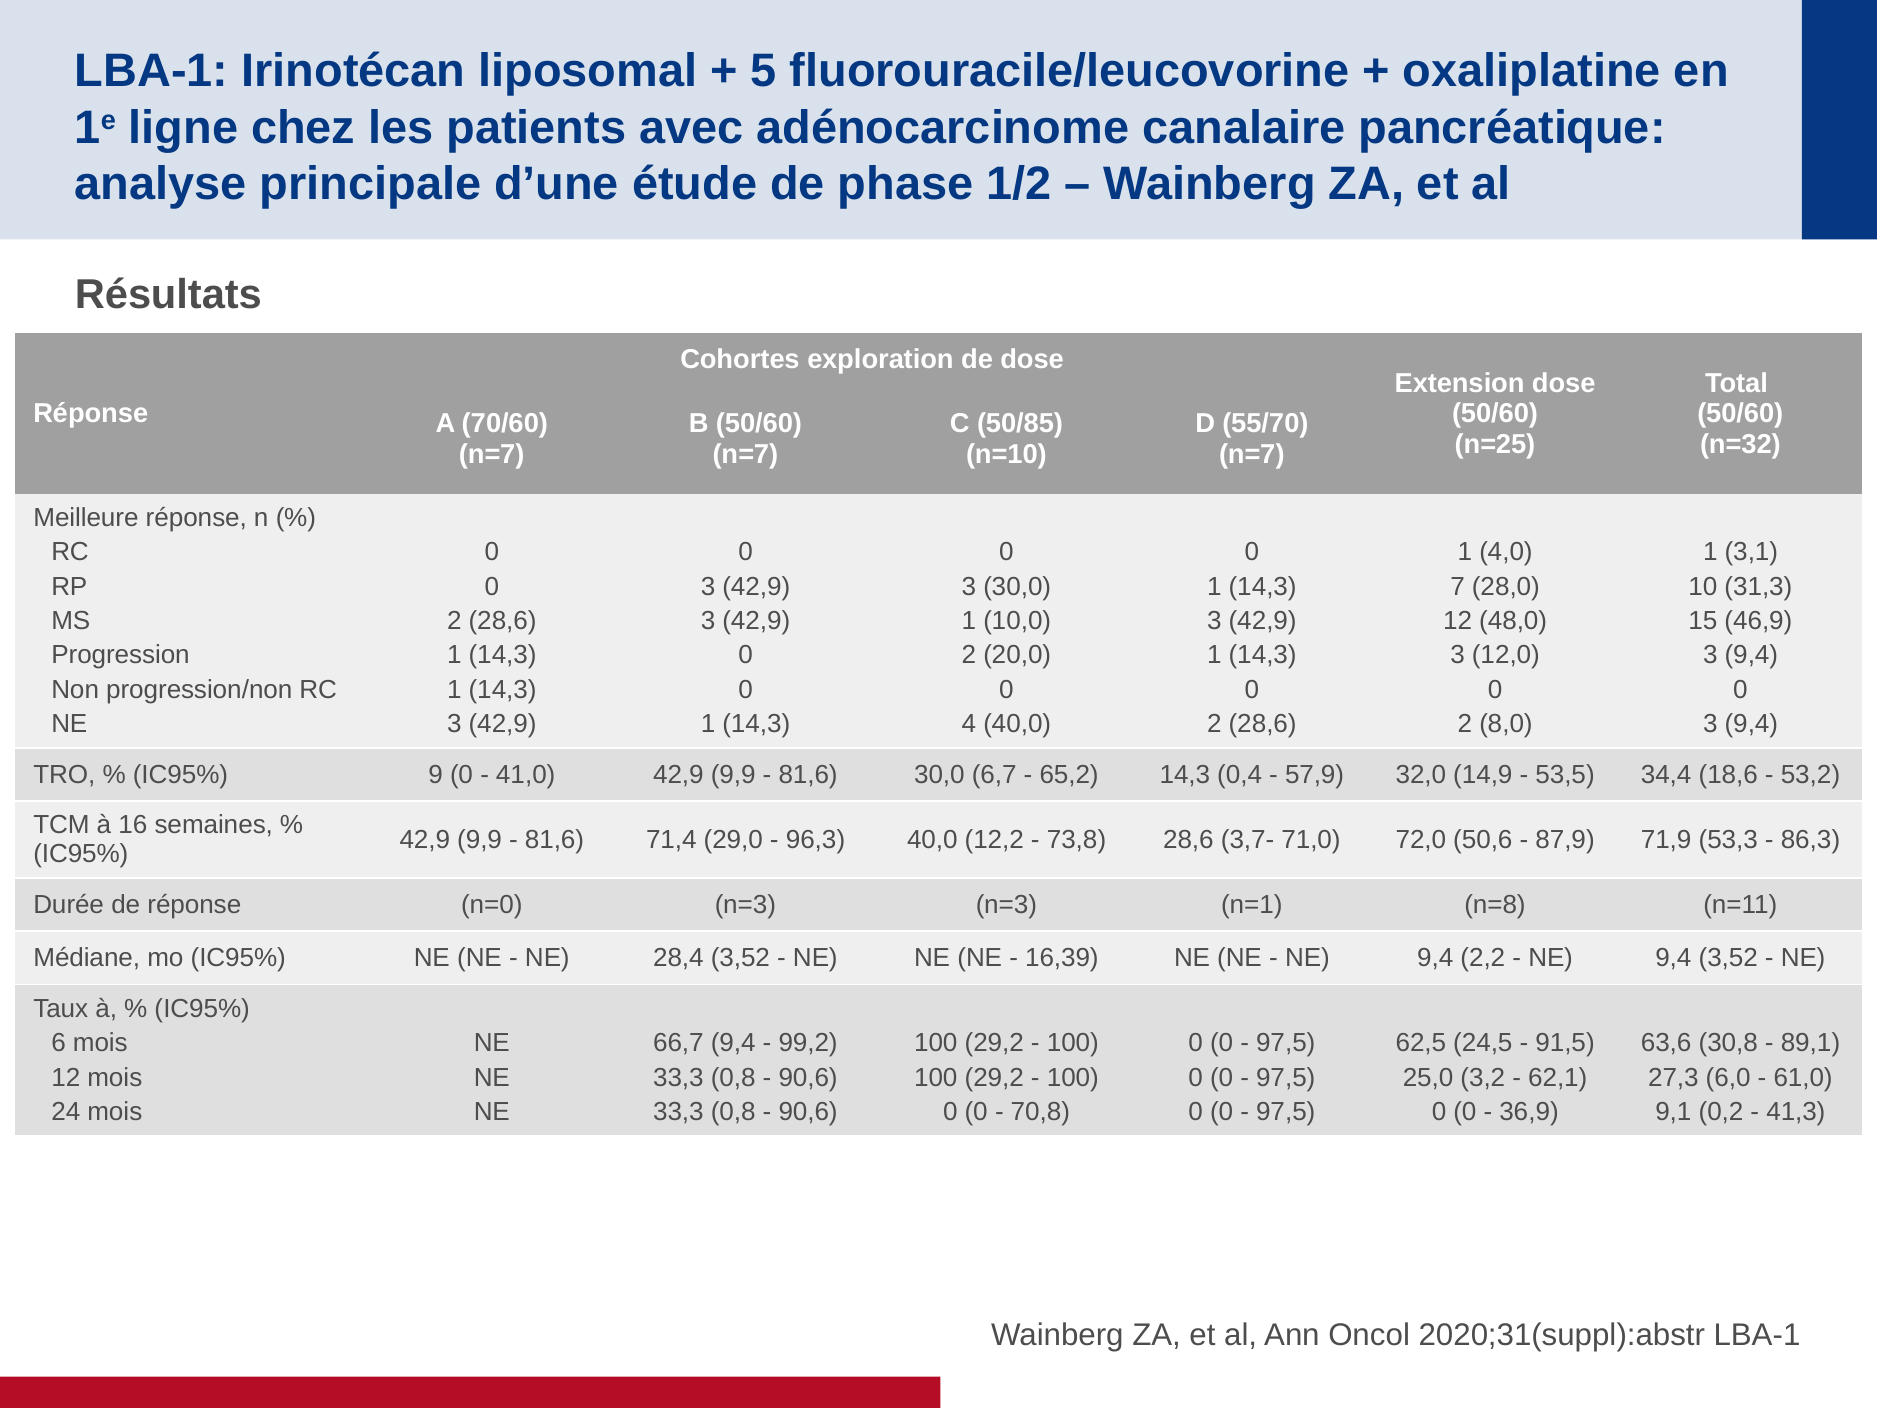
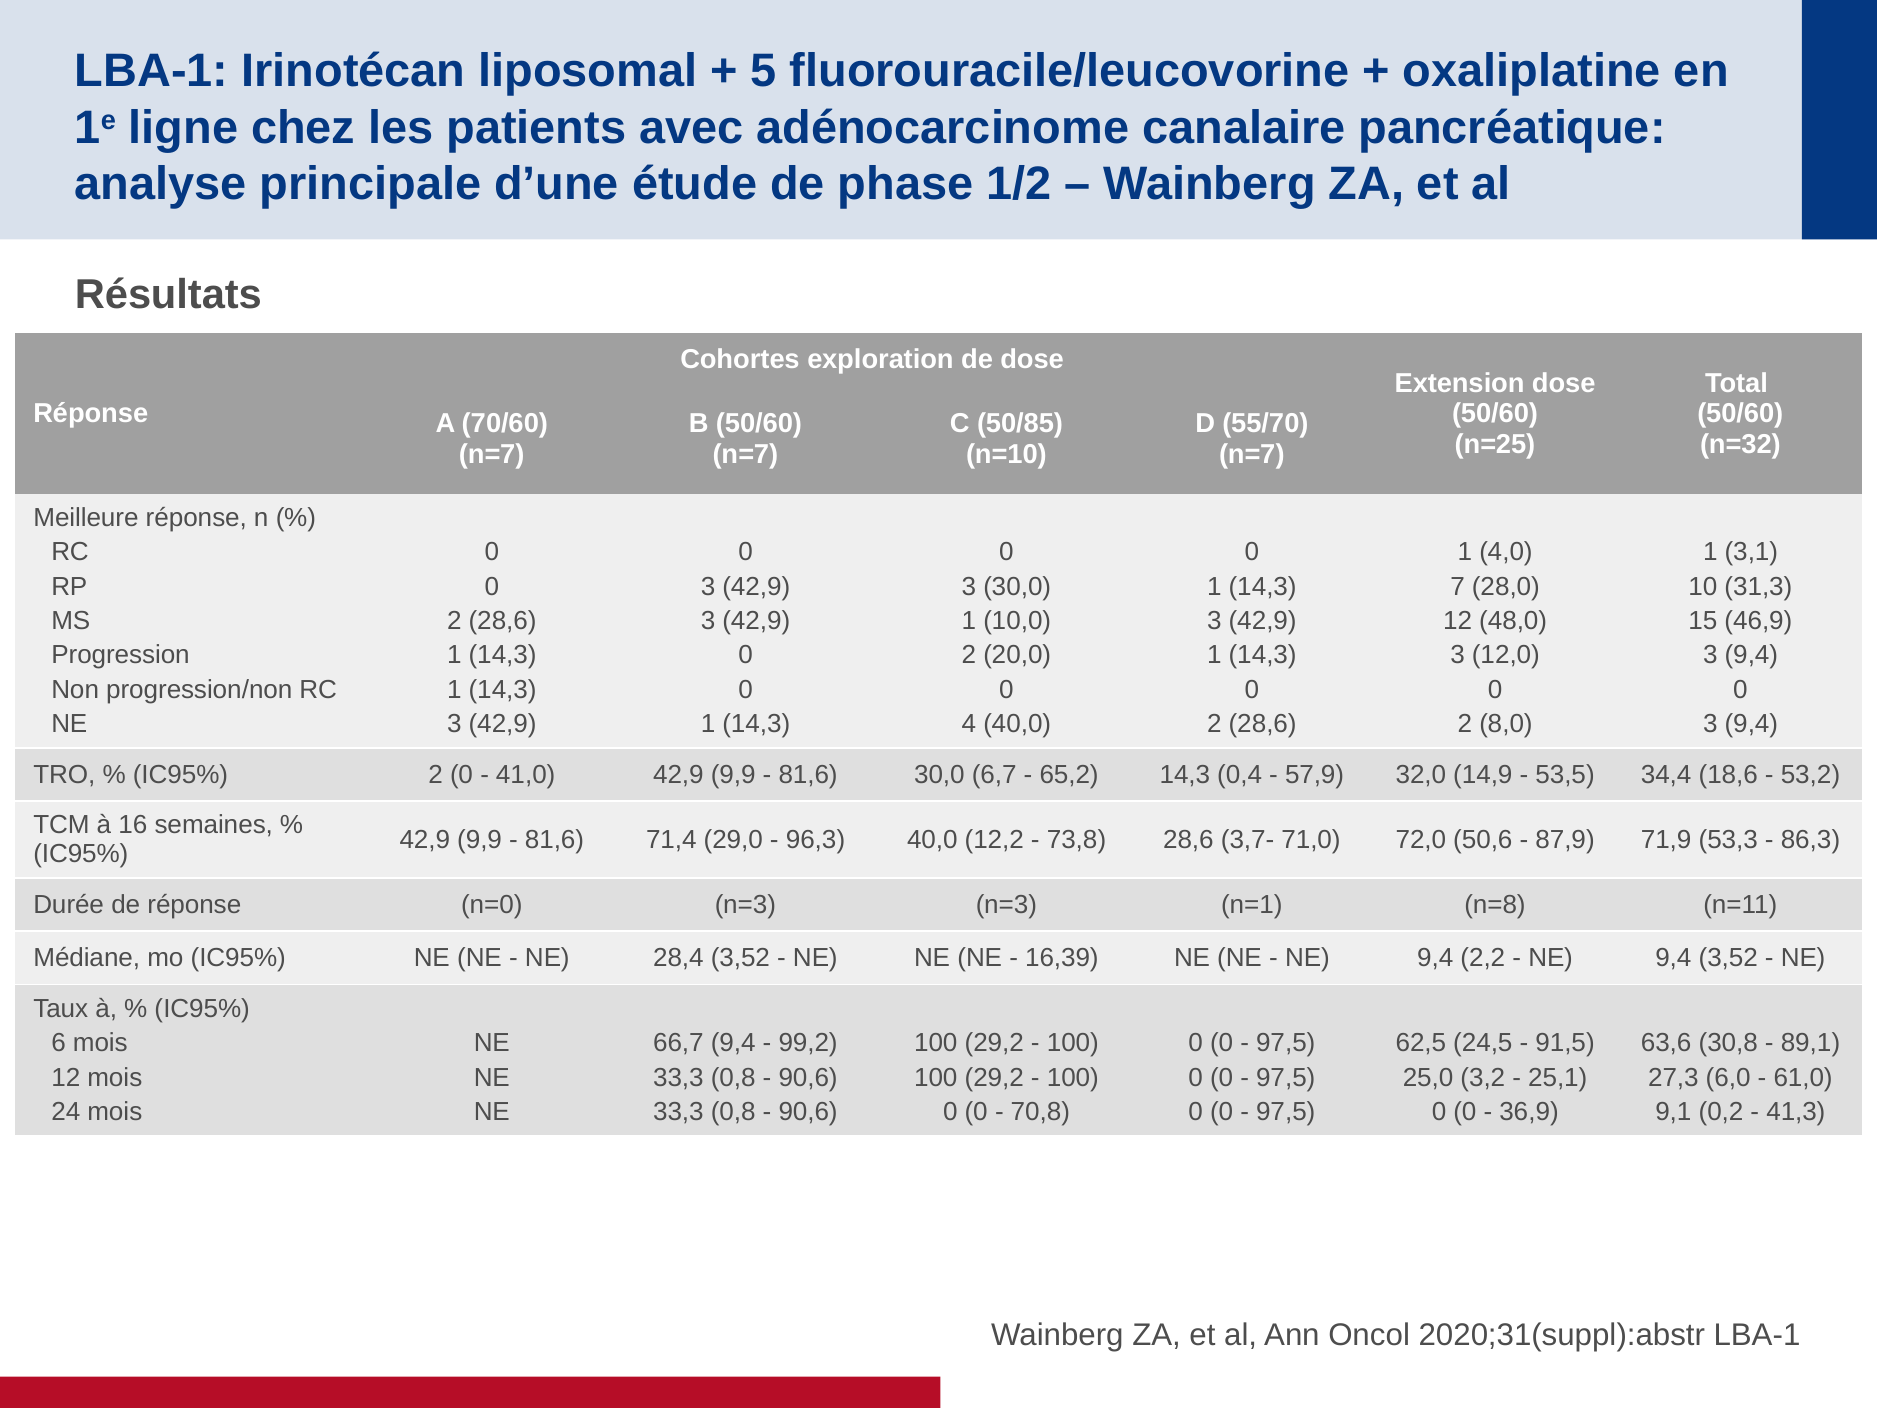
IC95% 9: 9 -> 2
62,1: 62,1 -> 25,1
